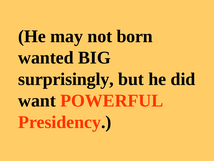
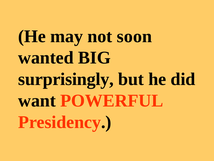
born: born -> soon
